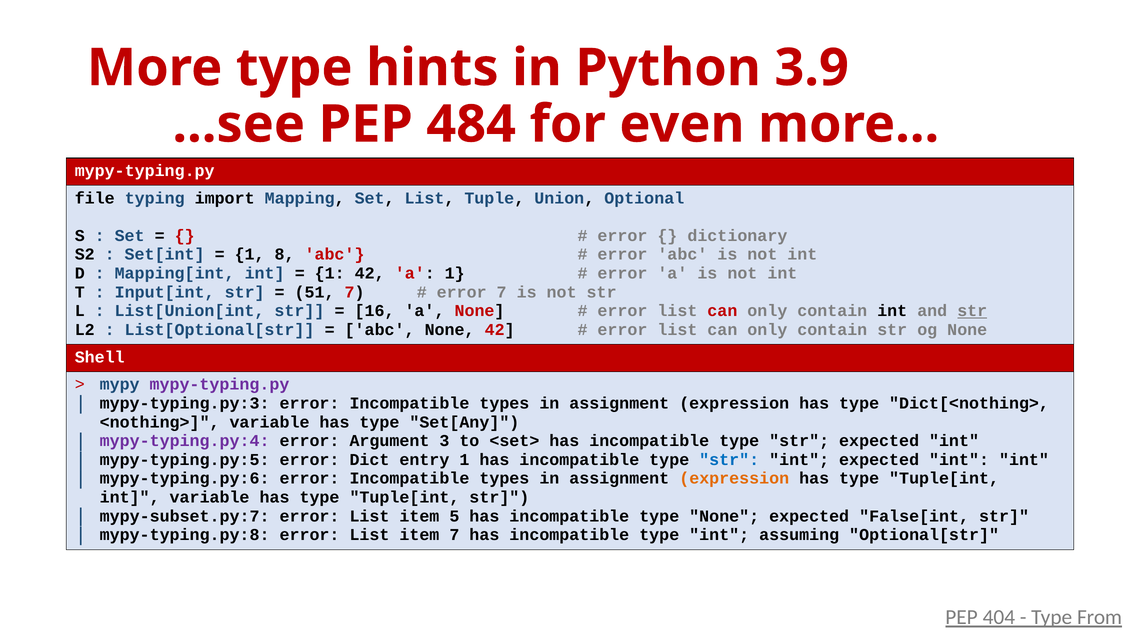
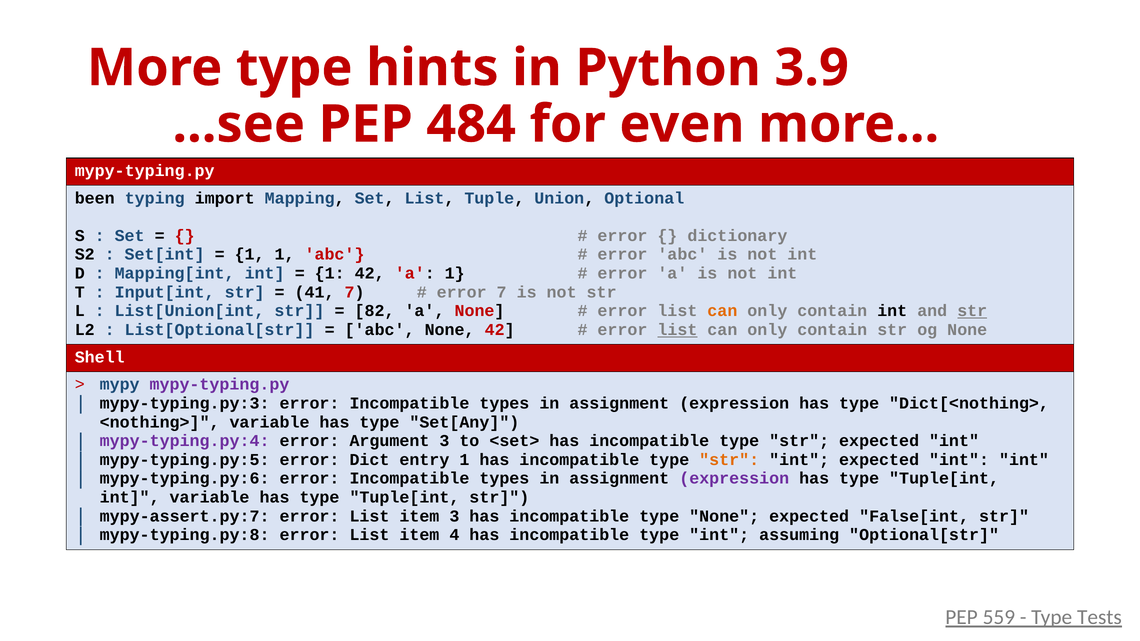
file: file -> been
1 8: 8 -> 1
51: 51 -> 41
16: 16 -> 82
can at (722, 311) colour: red -> orange
list at (677, 330) underline: none -> present
str at (729, 460) colour: blue -> orange
expression at (734, 479) colour: orange -> purple
mypy-subset.py:7: mypy-subset.py:7 -> mypy-assert.py:7
item 5: 5 -> 3
item 7: 7 -> 4
404: 404 -> 559
From: From -> Tests
